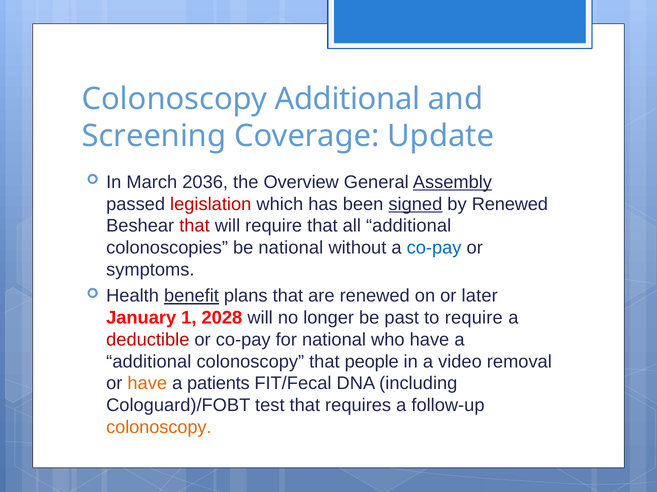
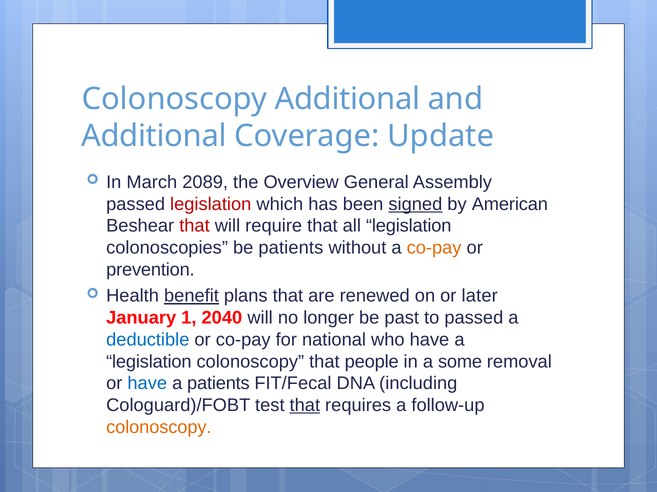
Screening at (154, 136): Screening -> Additional
2036: 2036 -> 2089
Assembly underline: present -> none
by Renewed: Renewed -> American
all additional: additional -> legislation
be national: national -> patients
co-pay at (434, 248) colour: blue -> orange
symptoms: symptoms -> prevention
2028: 2028 -> 2040
to require: require -> passed
deductible colour: red -> blue
additional at (149, 362): additional -> legislation
video: video -> some
have at (147, 384) colour: orange -> blue
that at (305, 406) underline: none -> present
